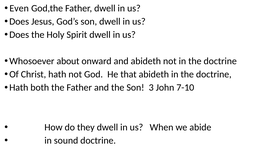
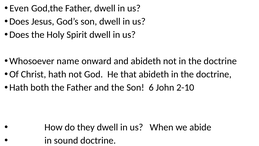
about: about -> name
3: 3 -> 6
7-10: 7-10 -> 2-10
